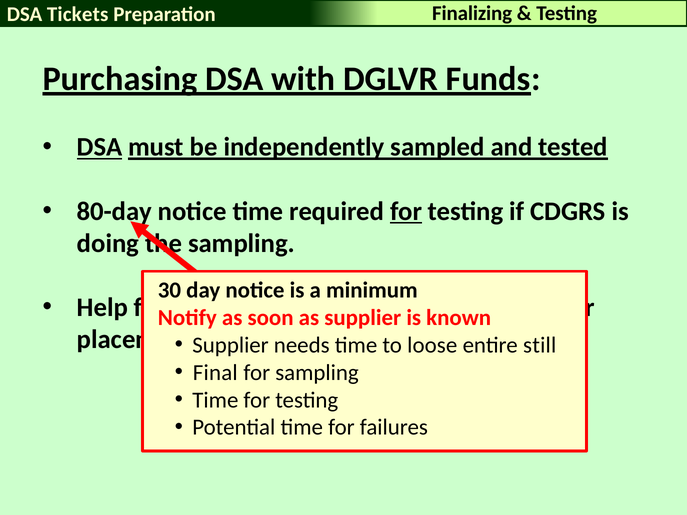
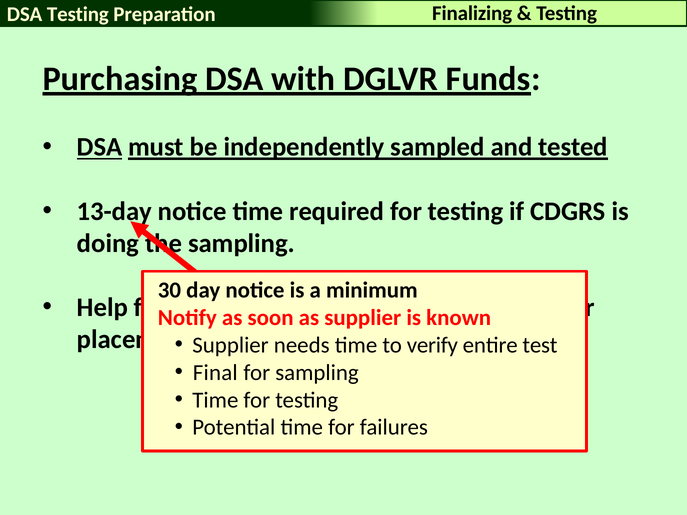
DSA Tickets: Tickets -> Testing
80-day: 80-day -> 13-day
for at (406, 211) underline: present -> none
loose: loose -> verify
still: still -> test
